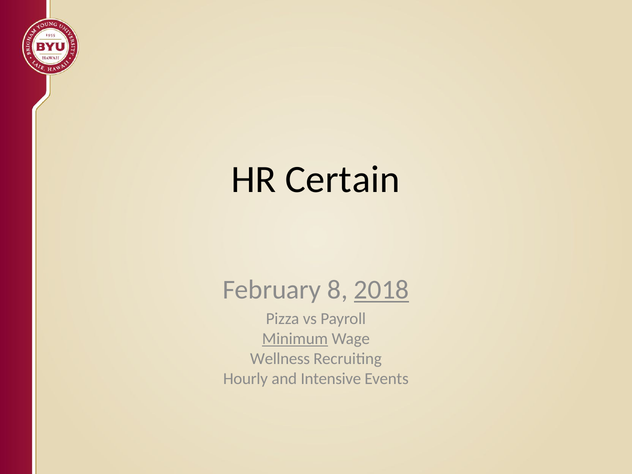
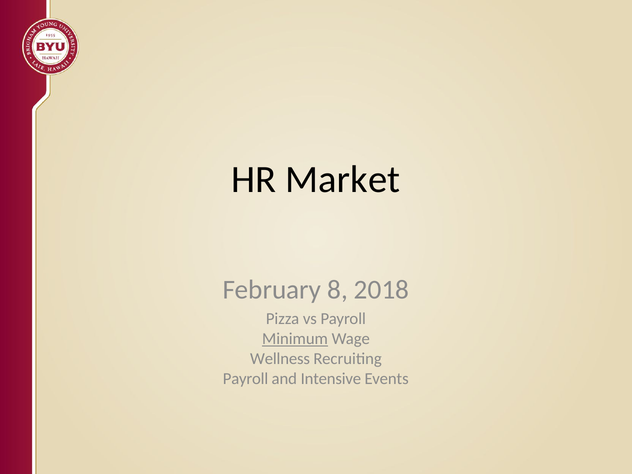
Certain: Certain -> Market
2018 underline: present -> none
Hourly at (245, 379): Hourly -> Payroll
